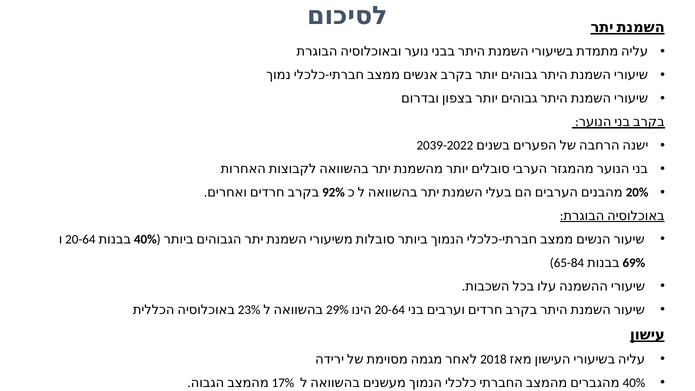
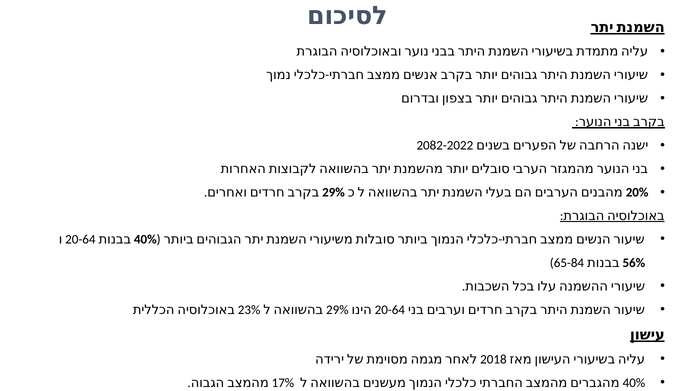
2039-2022: 2039-2022 -> 2082-2022
92% at (333, 192): 92% -> 29%
69%: 69% -> 56%
